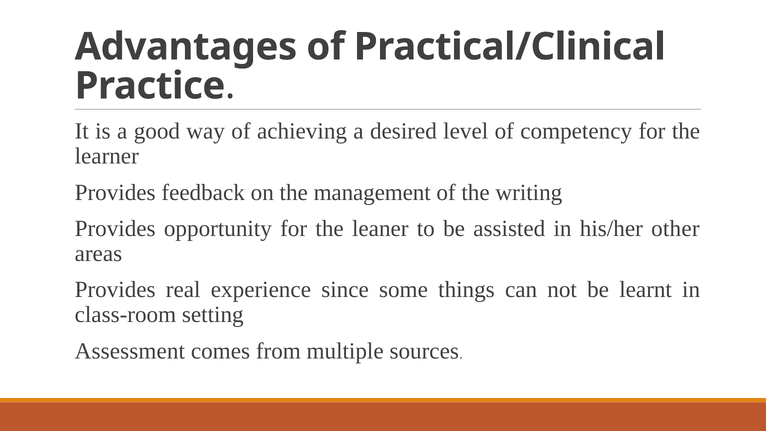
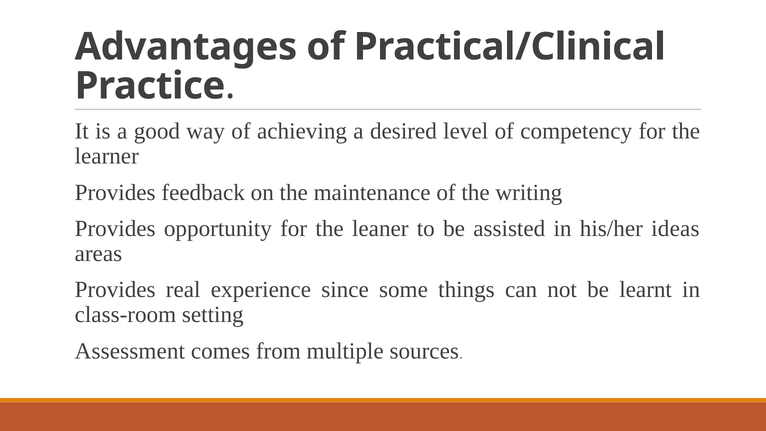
management: management -> maintenance
other: other -> ideas
